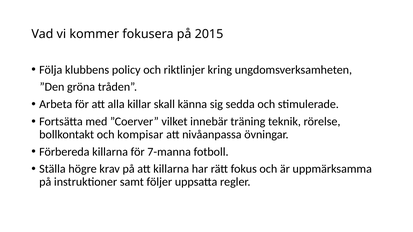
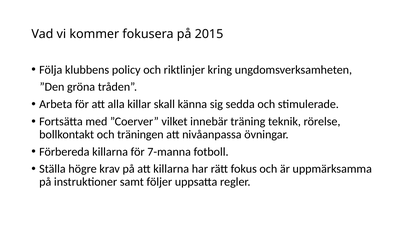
kompisar: kompisar -> träningen
